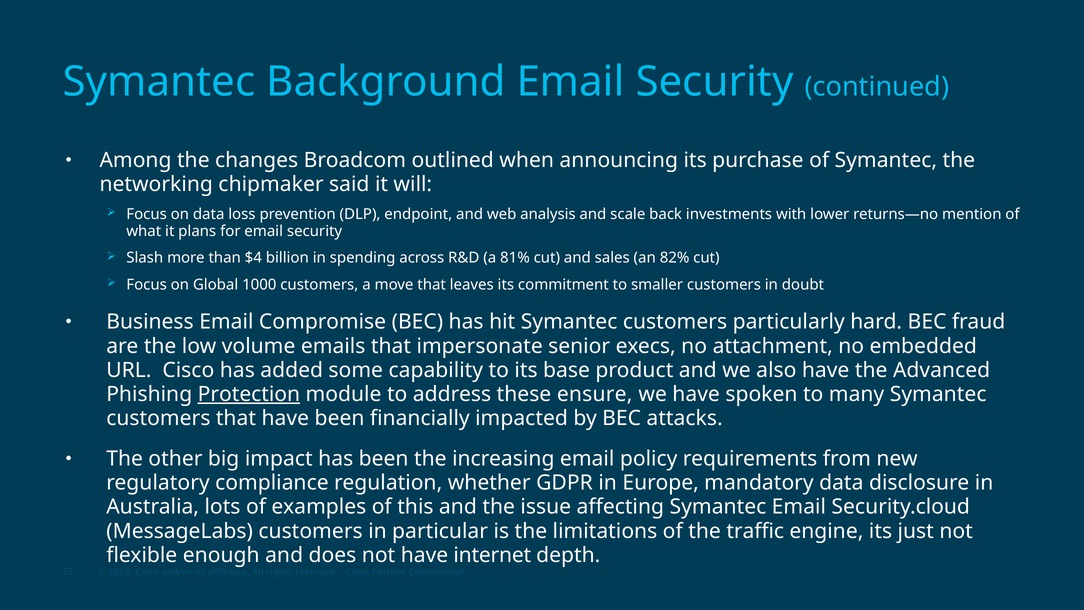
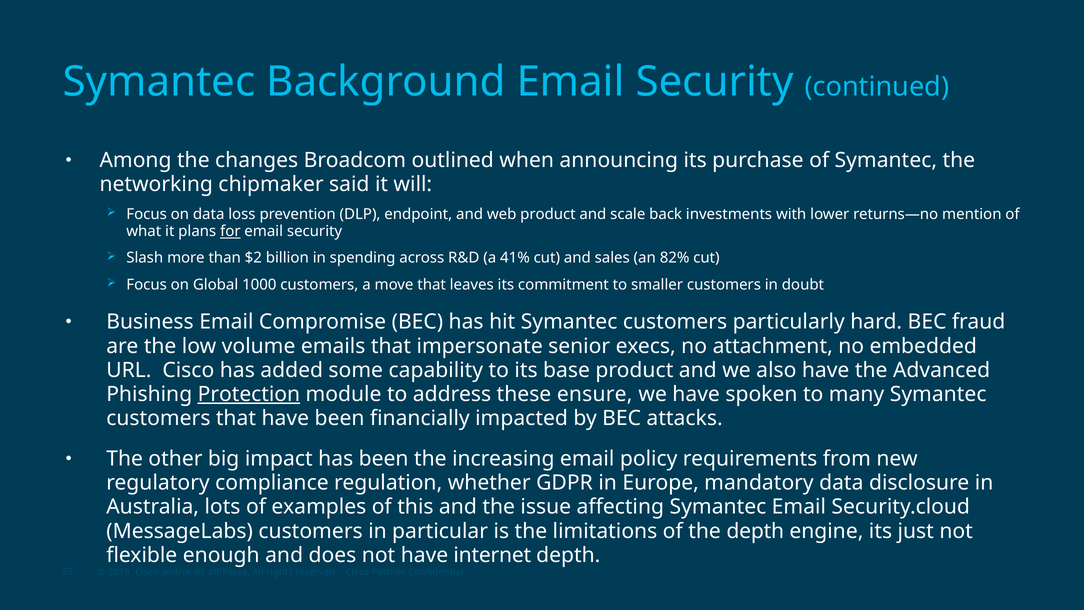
web analysis: analysis -> product
for underline: none -> present
$4: $4 -> $2
81%: 81% -> 41%
the traffic: traffic -> depth
